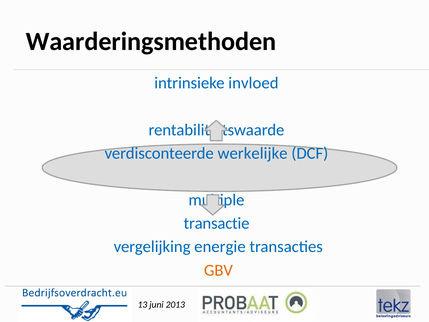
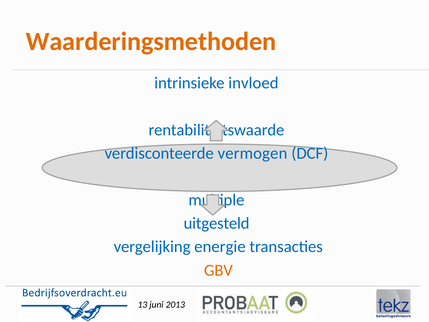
Waarderingsmethoden colour: black -> orange
werkelijke: werkelijke -> vermogen
transactie: transactie -> uitgesteld
